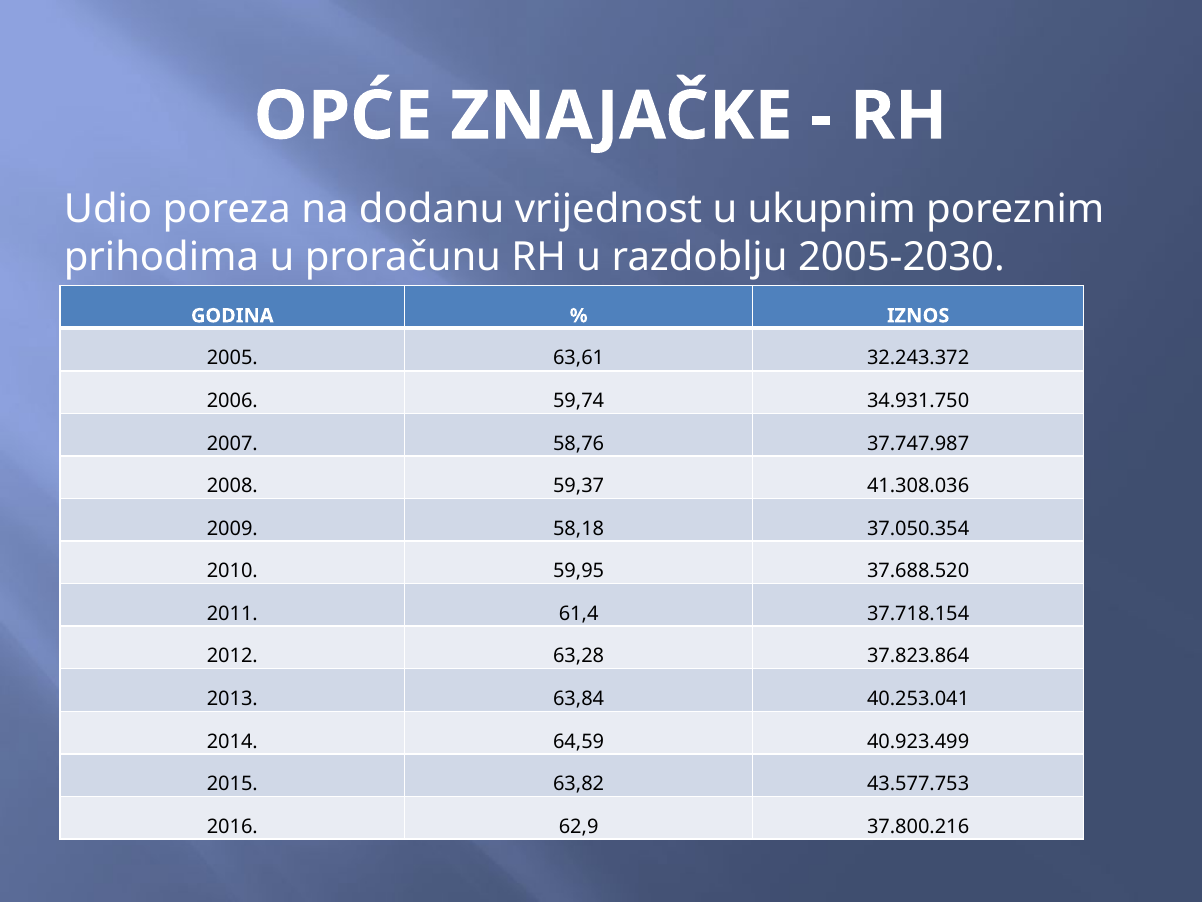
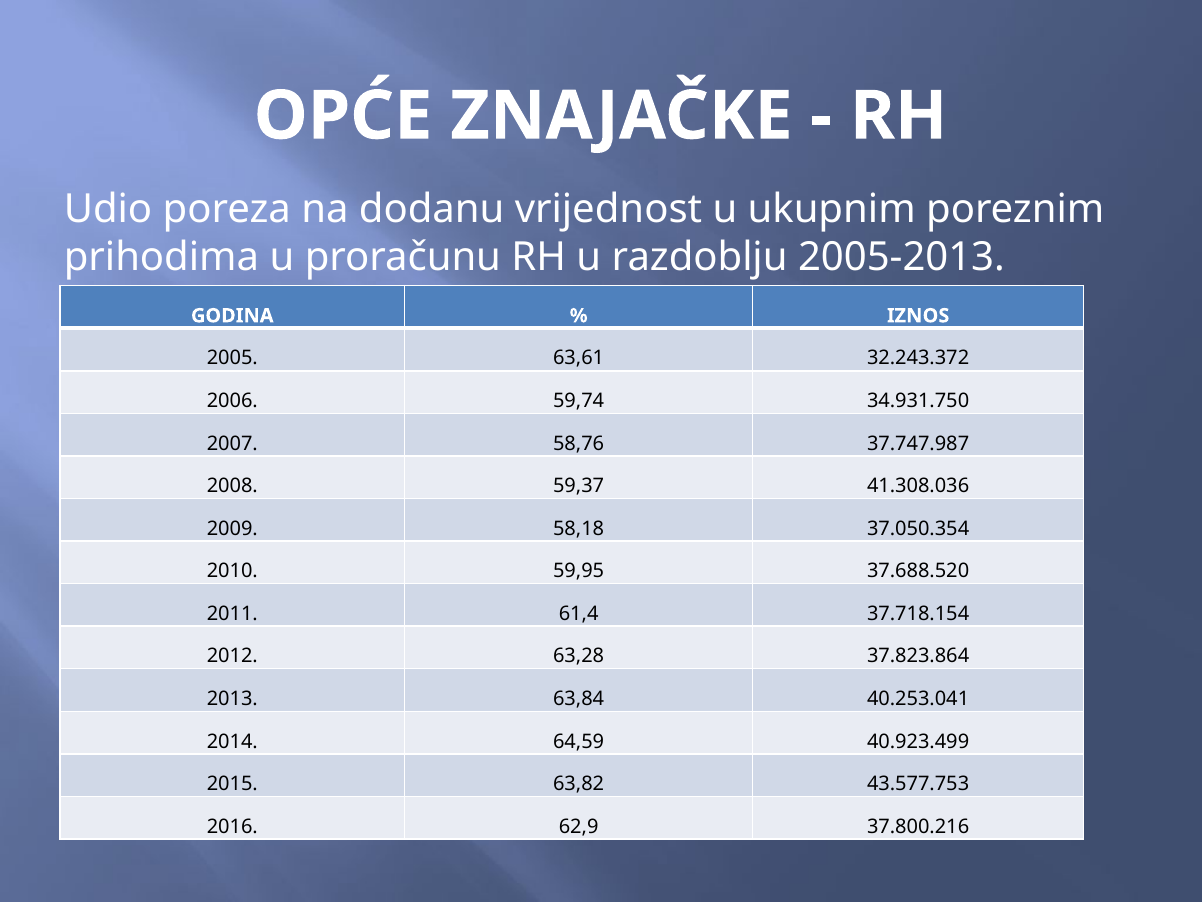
2005-2030: 2005-2030 -> 2005-2013
